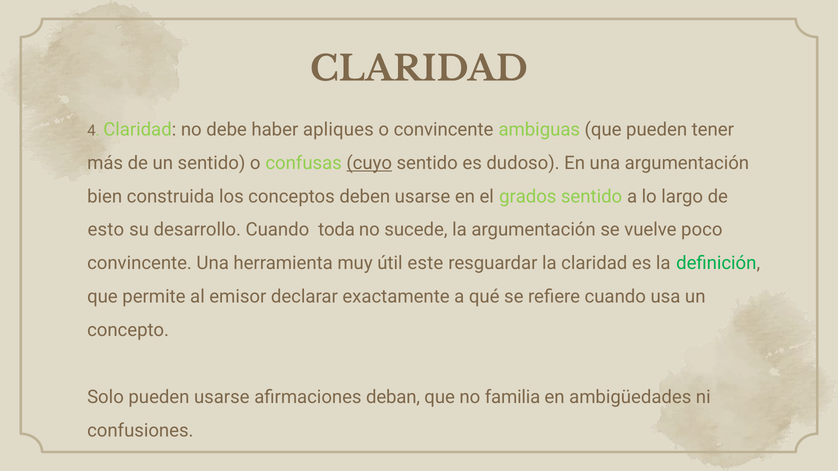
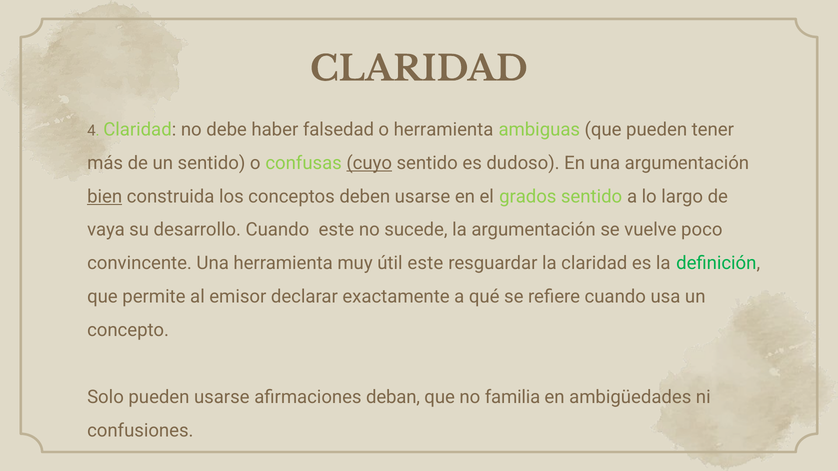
apliques: apliques -> falsedad
o convincente: convincente -> herramienta
bien underline: none -> present
esto: esto -> vaya
Cuando toda: toda -> este
